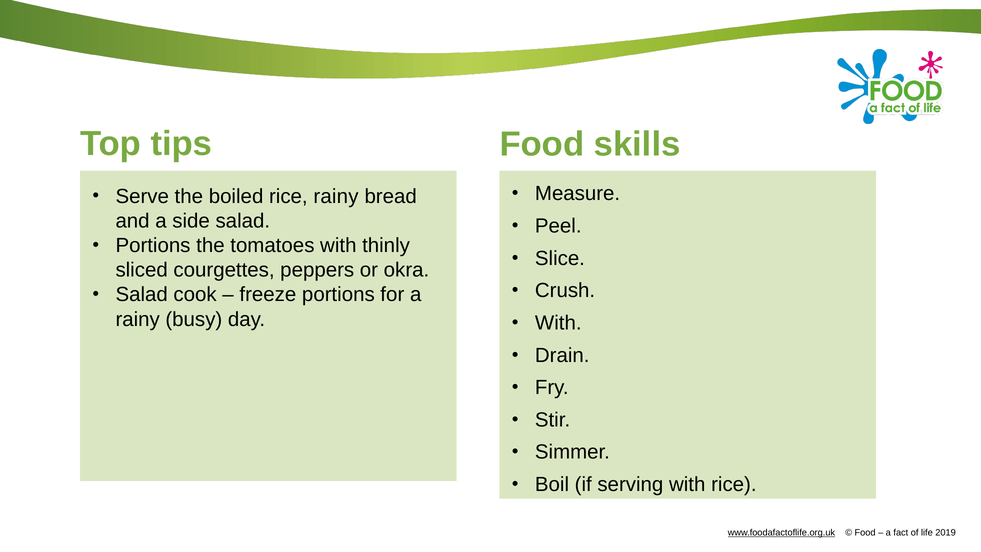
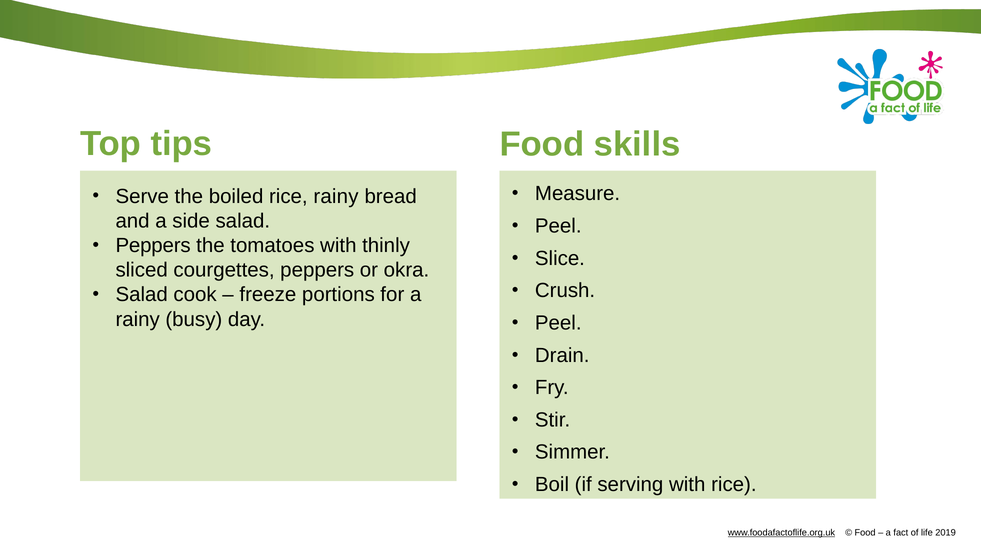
Portions at (153, 246): Portions -> Peppers
With at (558, 323): With -> Peel
